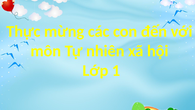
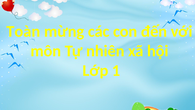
Thực: Thực -> Toàn
